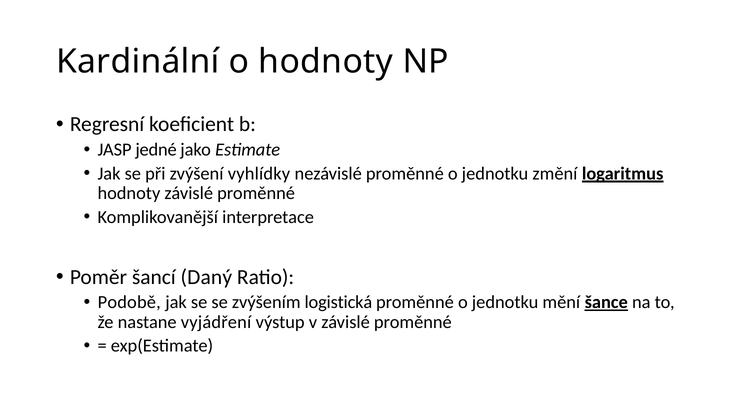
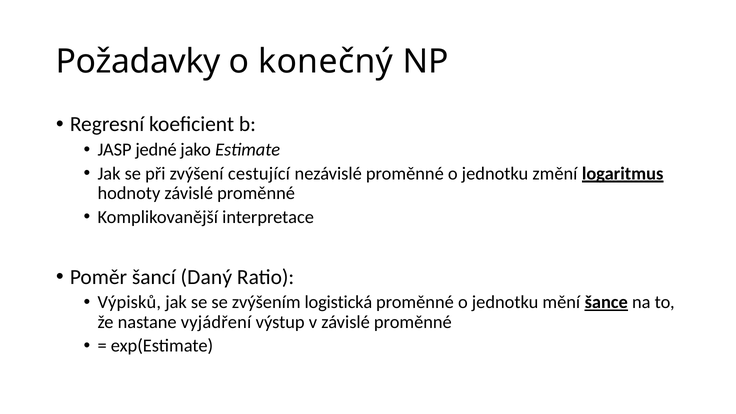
Kardinální: Kardinální -> Požadavky
o hodnoty: hodnoty -> konečný
vyhlídky: vyhlídky -> cestující
Podobě: Podobě -> Výpisků
